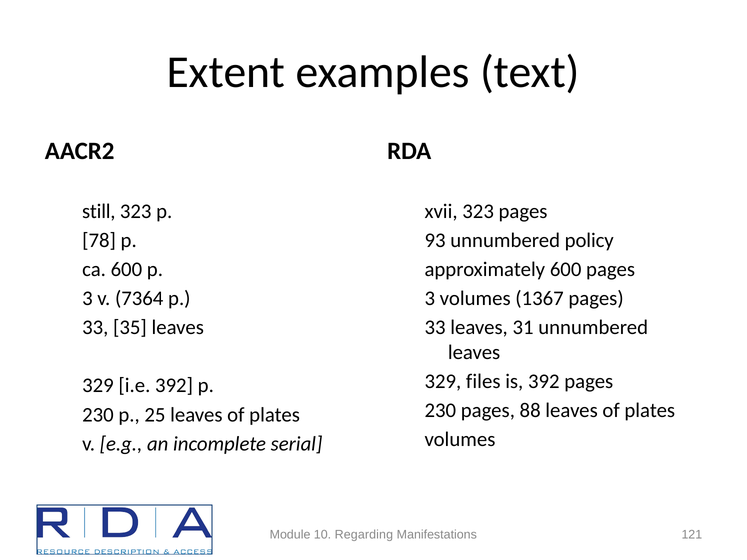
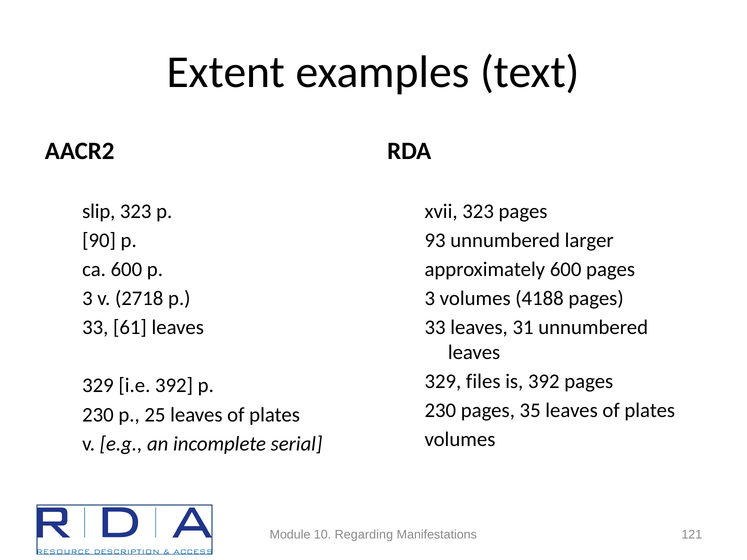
still: still -> slip
78: 78 -> 90
policy: policy -> larger
7364: 7364 -> 2718
1367: 1367 -> 4188
35: 35 -> 61
88: 88 -> 35
